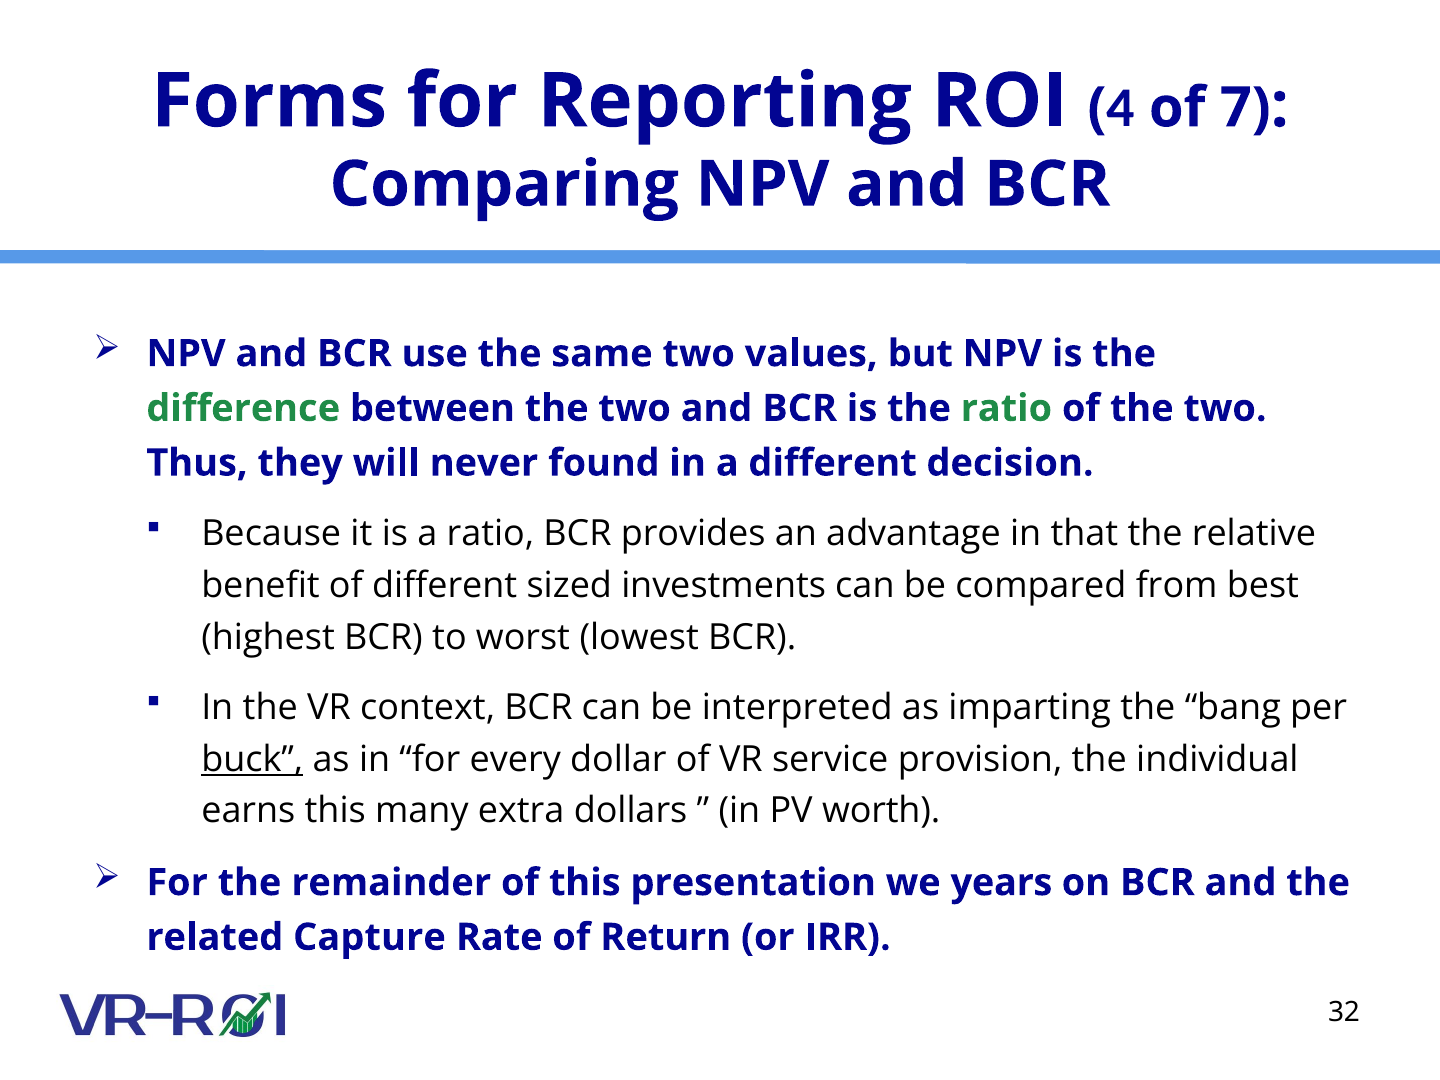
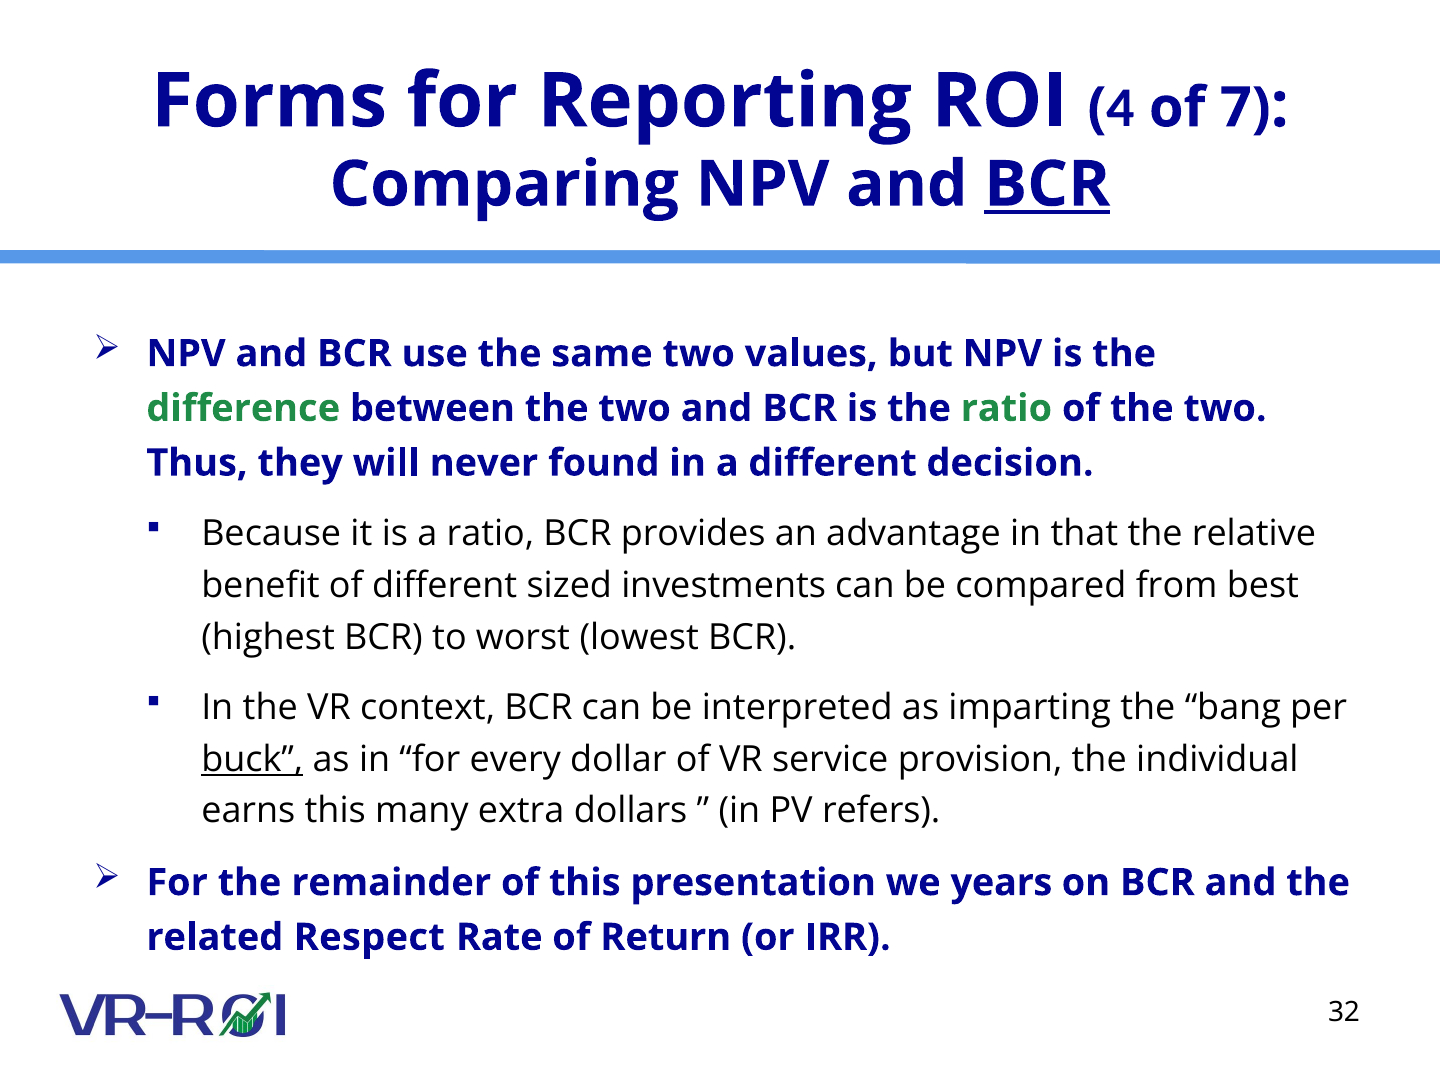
BCR at (1047, 185) underline: none -> present
worth: worth -> refers
Capture: Capture -> Respect
